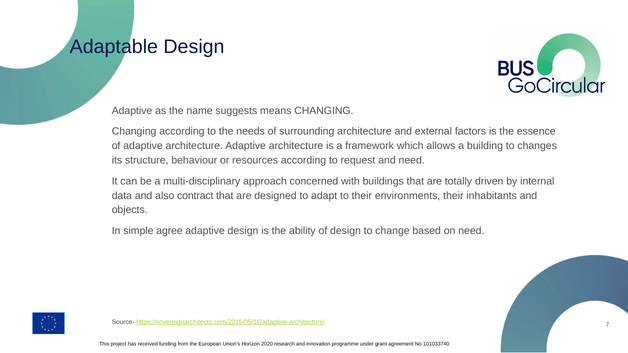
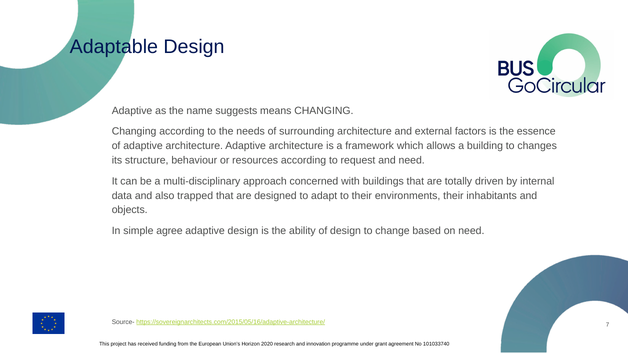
contract: contract -> trapped
